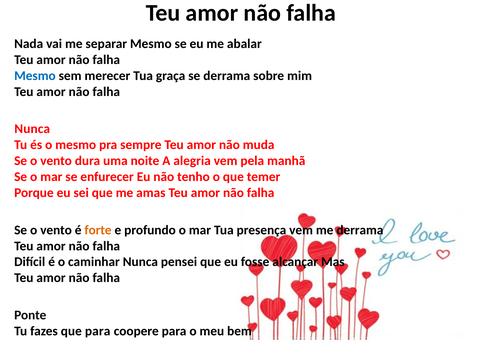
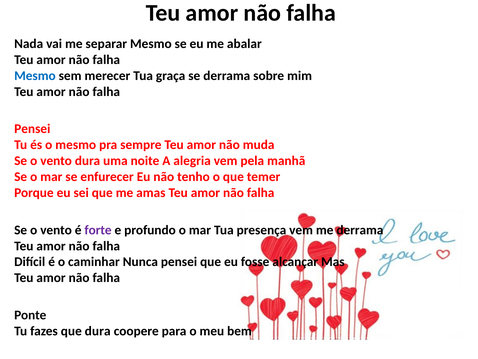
Nunca at (32, 129): Nunca -> Pensei
forte colour: orange -> purple
que para: para -> dura
